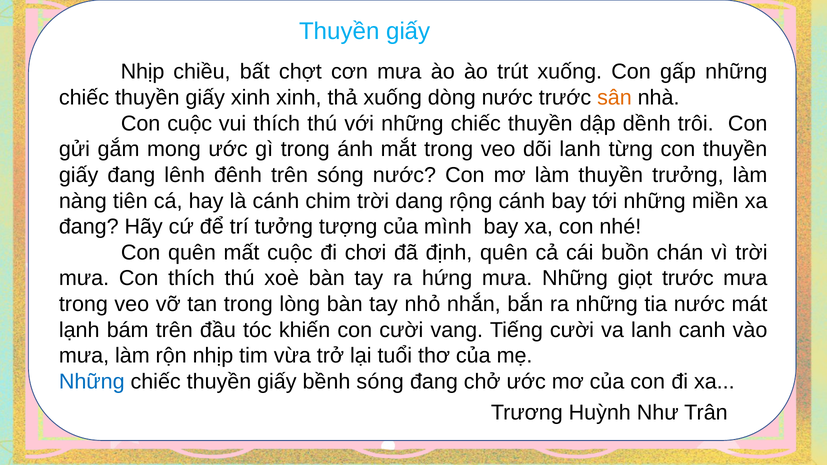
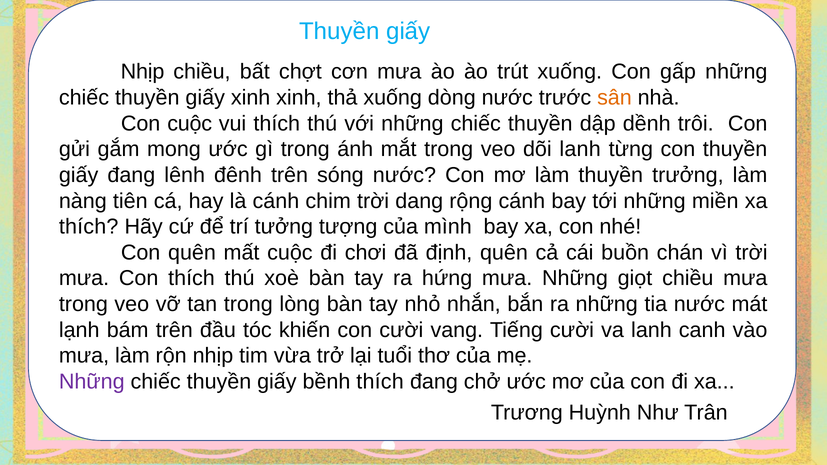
đang at (89, 227): đang -> thích
giọt trước: trước -> chiều
Những at (92, 382) colour: blue -> purple
bềnh sóng: sóng -> thích
